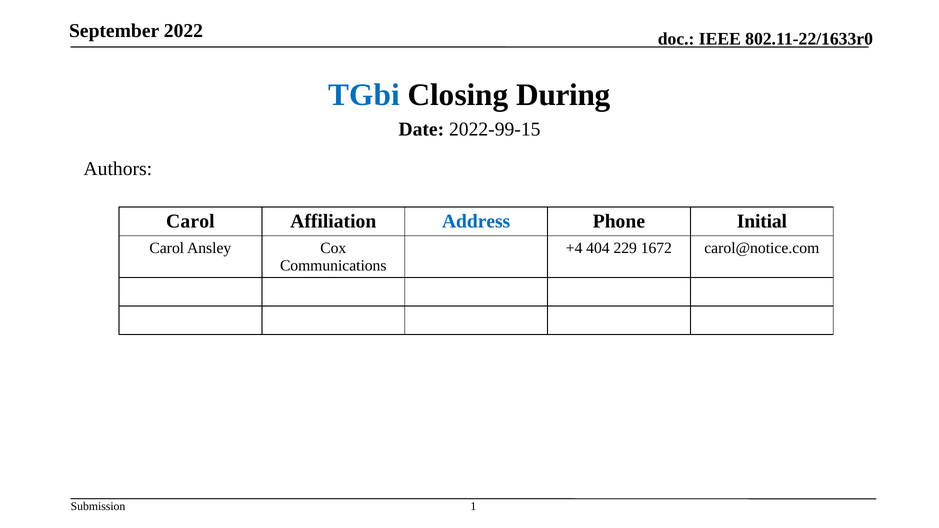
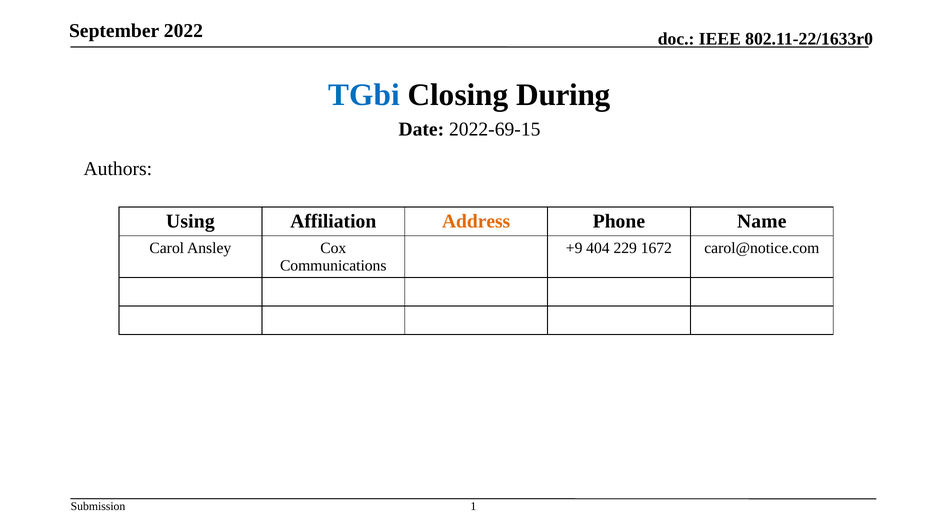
2022-99-15: 2022-99-15 -> 2022-69-15
Carol at (190, 222): Carol -> Using
Address colour: blue -> orange
Initial: Initial -> Name
+4: +4 -> +9
